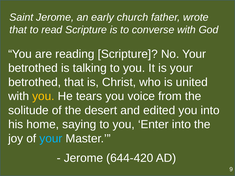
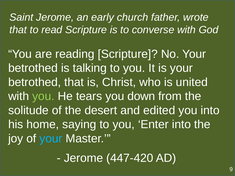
you at (43, 96) colour: yellow -> light green
voice: voice -> down
644-420: 644-420 -> 447-420
